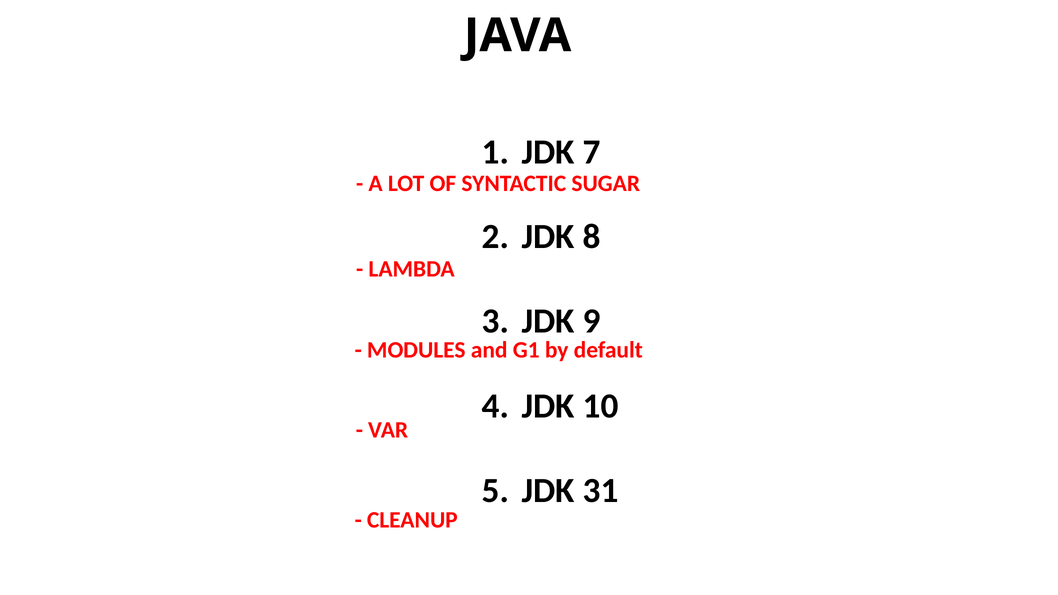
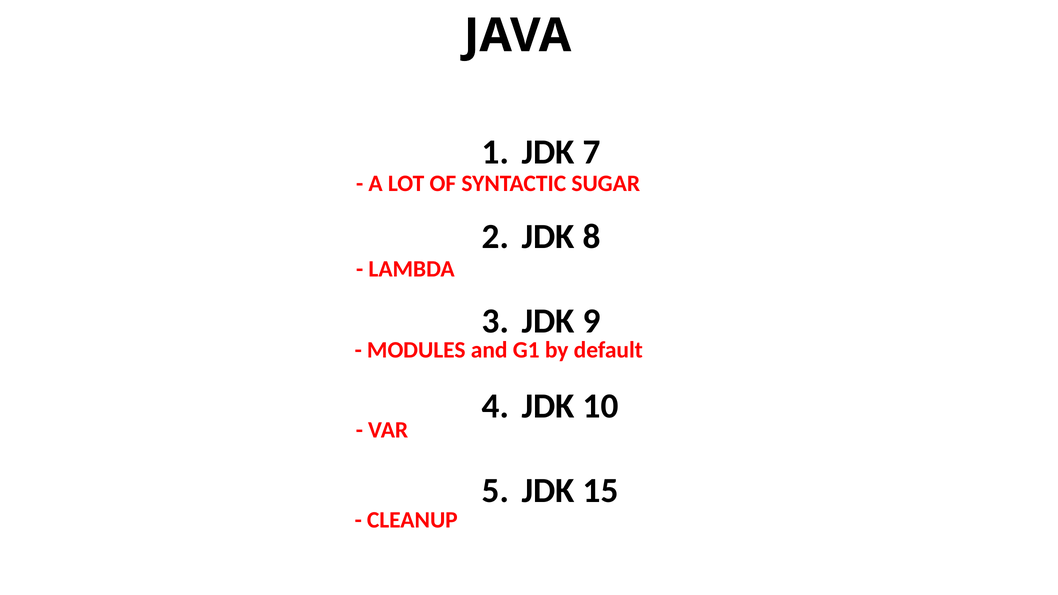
31: 31 -> 15
